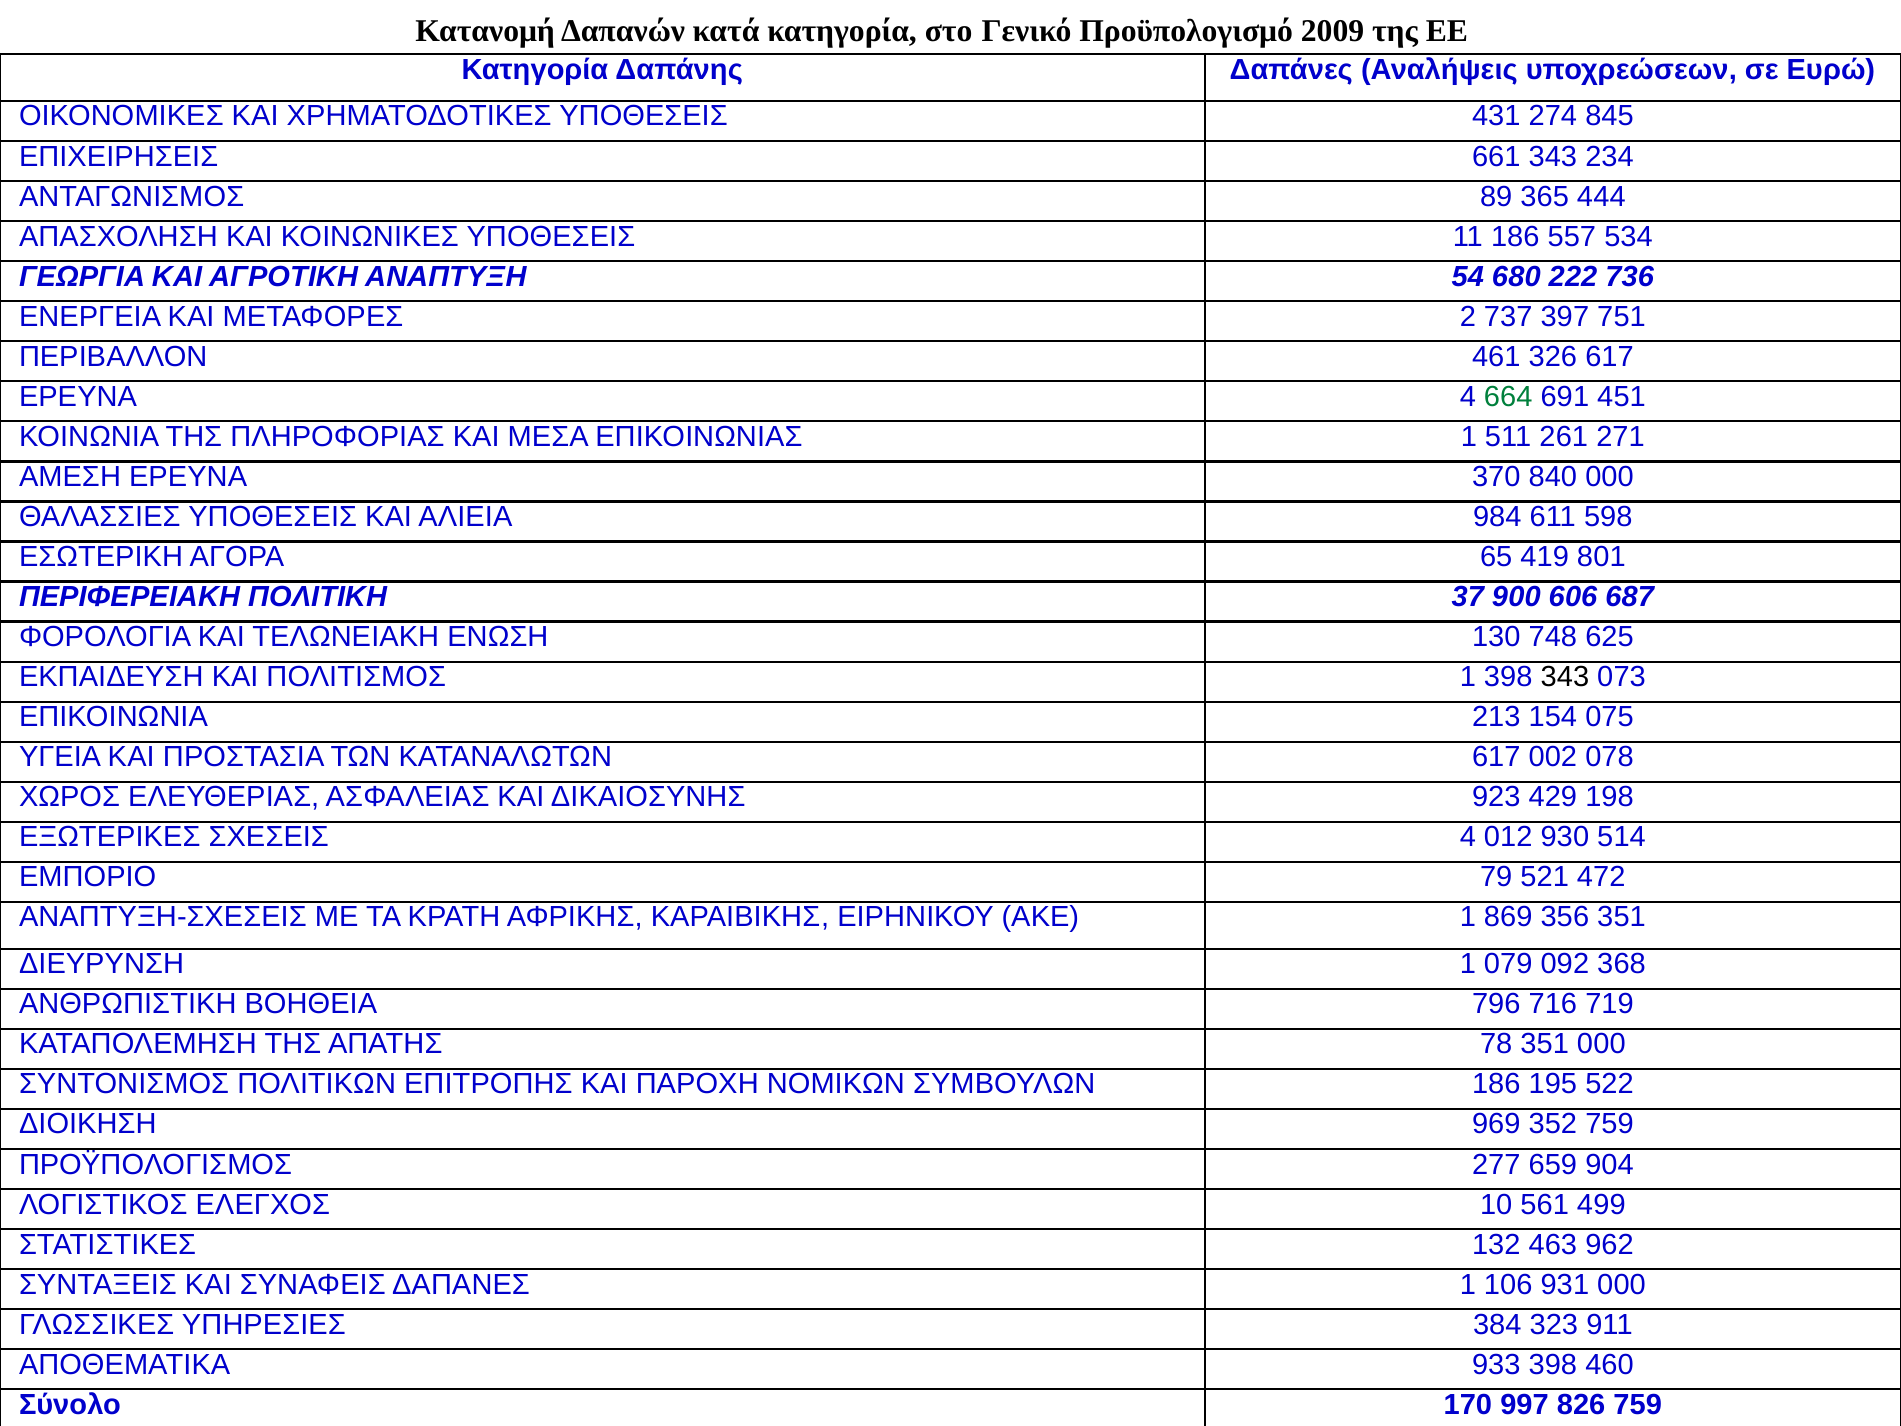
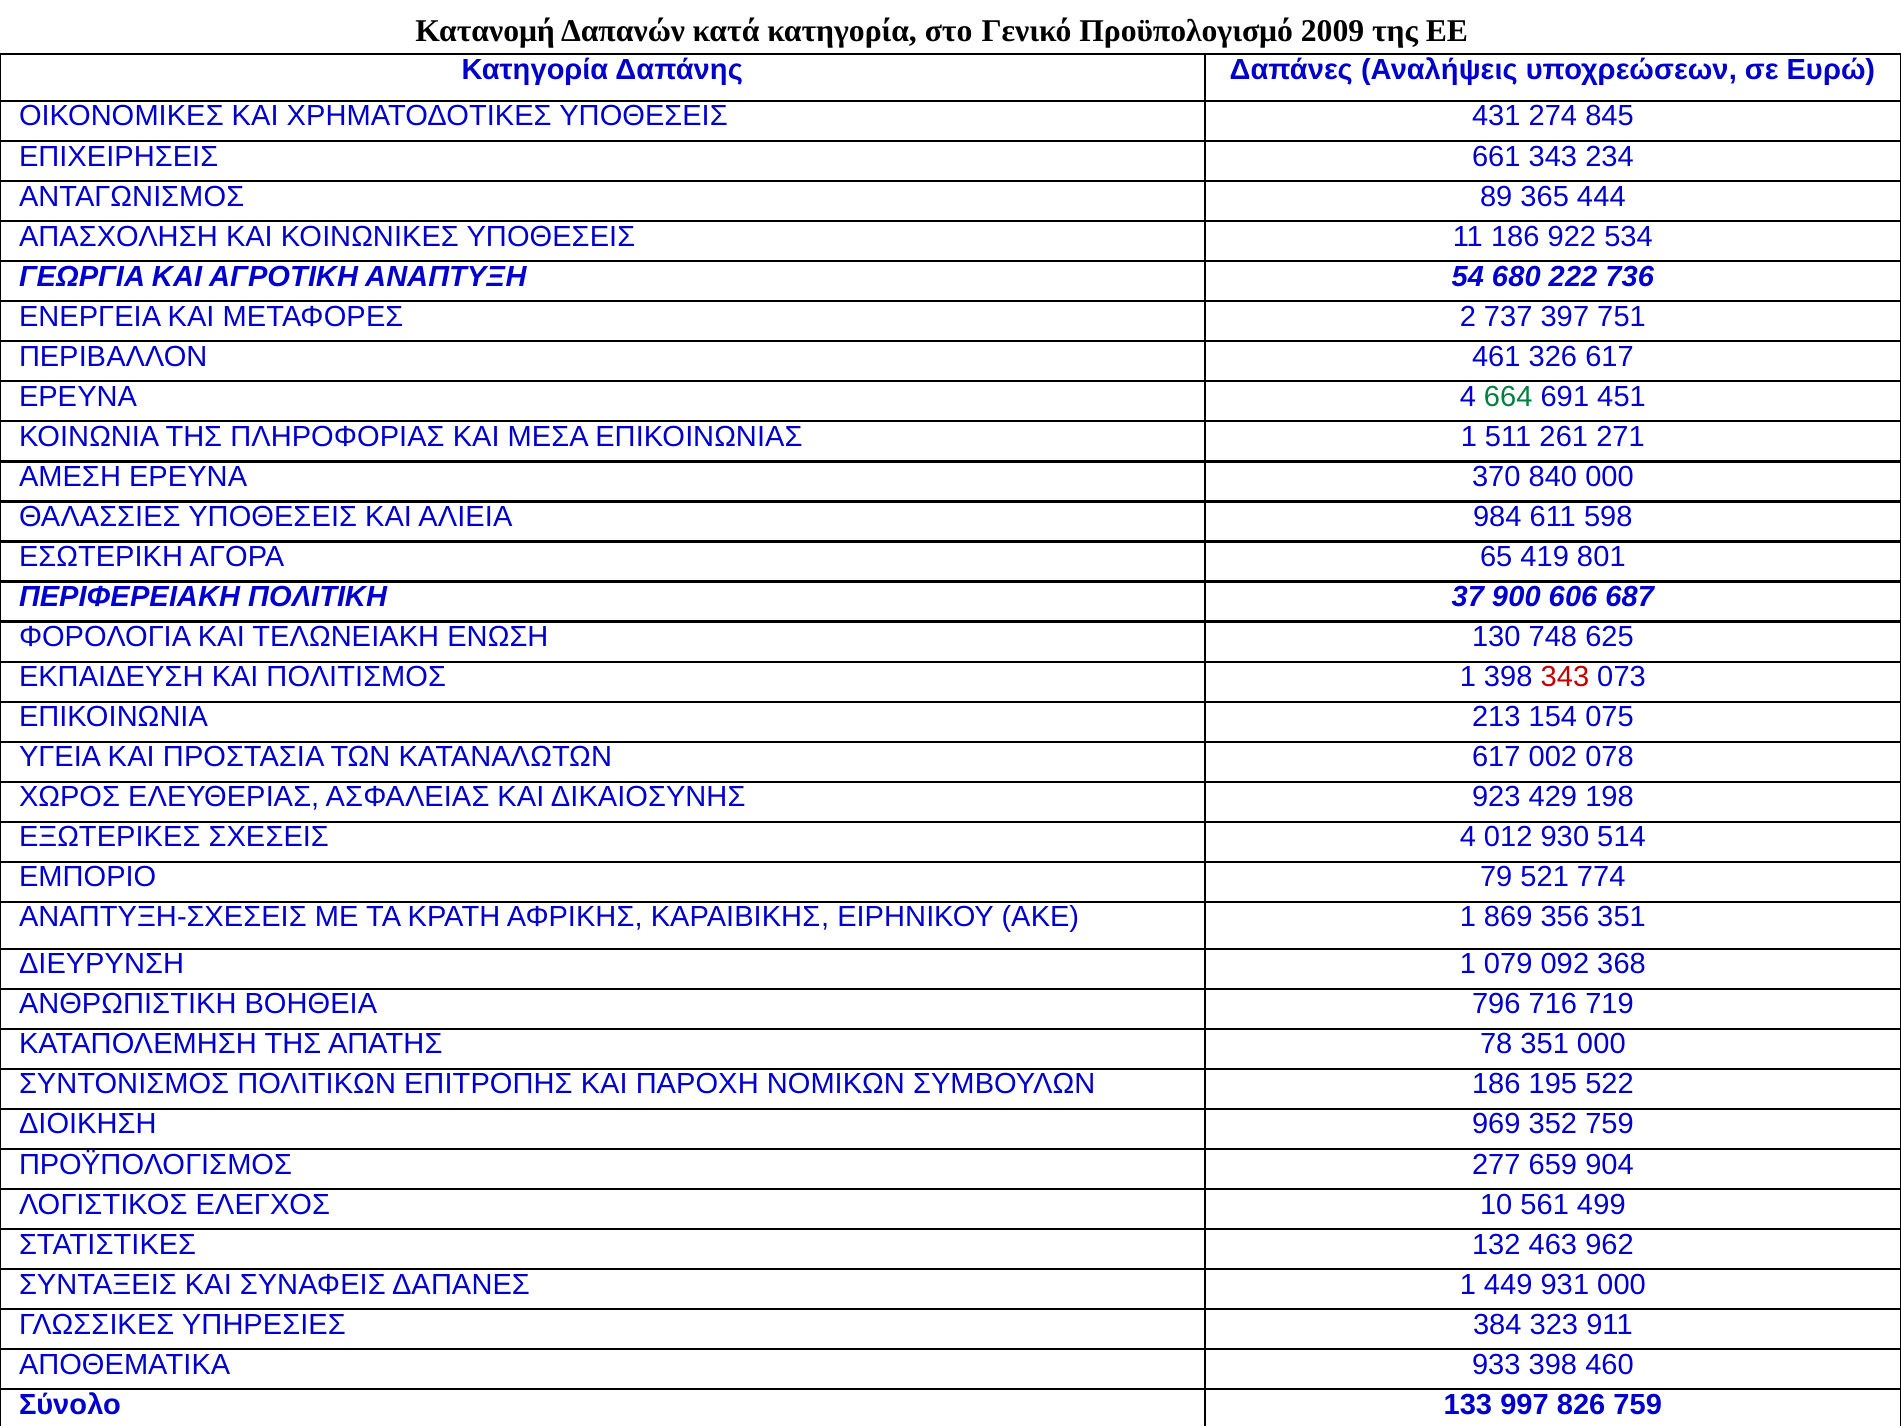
557: 557 -> 922
343 at (1565, 677) colour: black -> red
472: 472 -> 774
106: 106 -> 449
170: 170 -> 133
